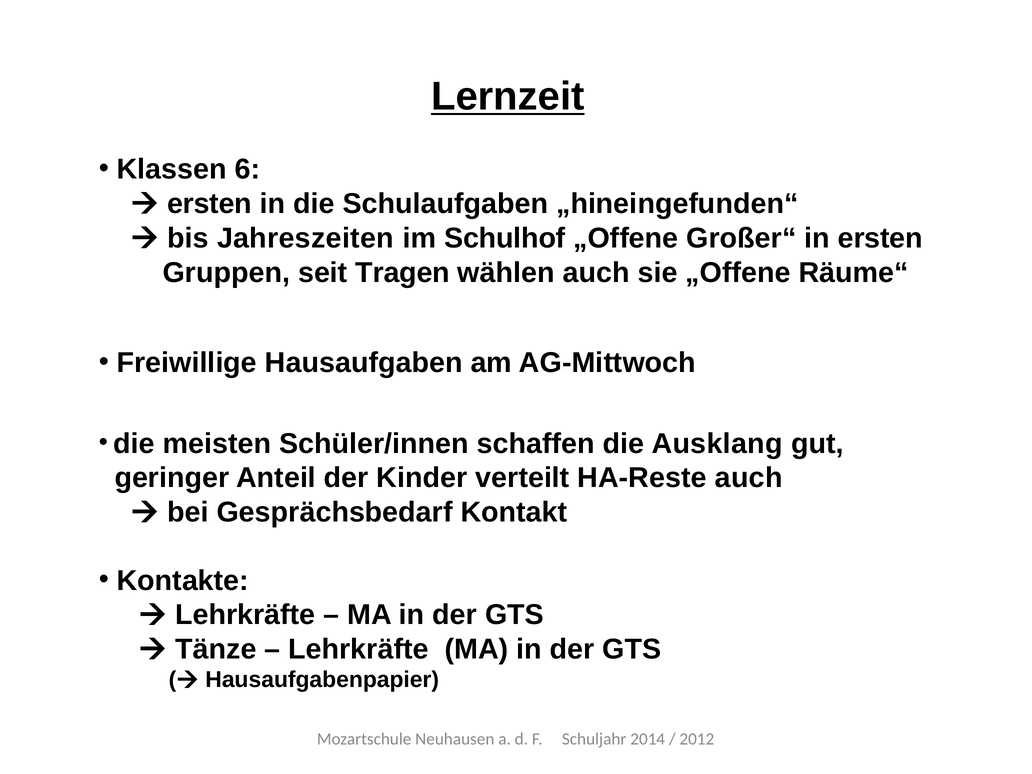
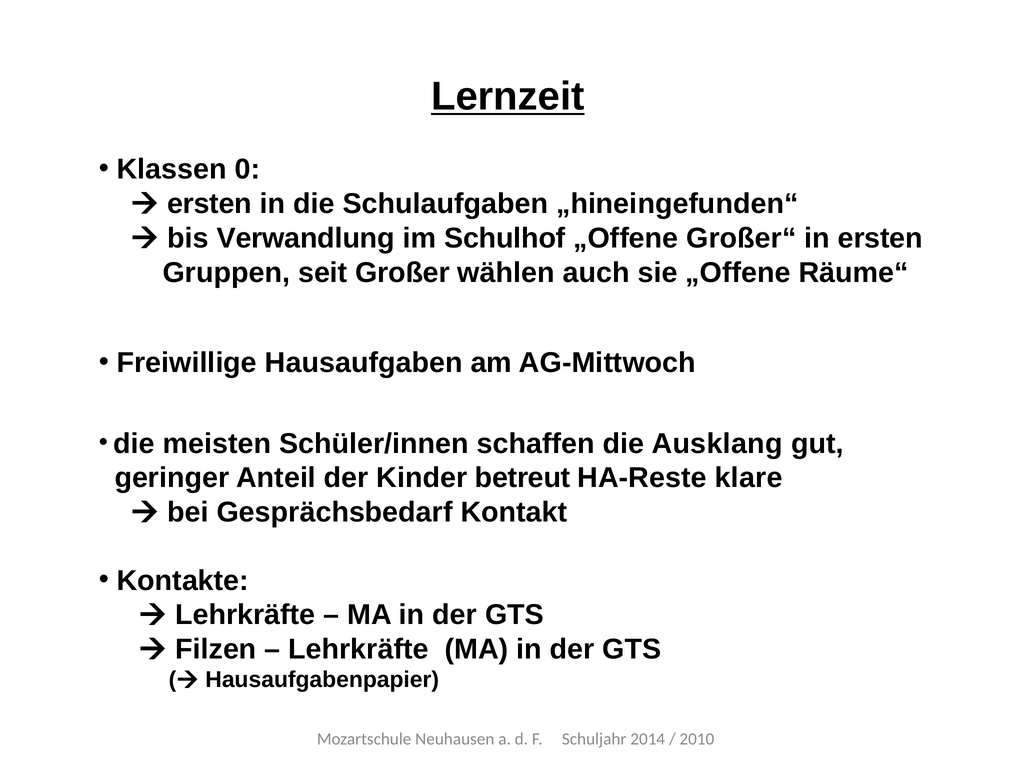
6: 6 -> 0
Jahreszeiten: Jahreszeiten -> Verwandlung
Tragen: Tragen -> Großer
verteilt: verteilt -> betreut
HA-Reste auch: auch -> klare
Tänze: Tänze -> Filzen
2012: 2012 -> 2010
